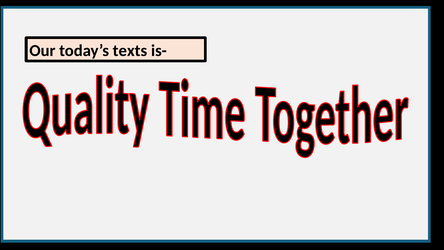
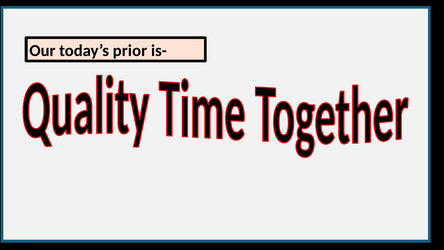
texts: texts -> prior
